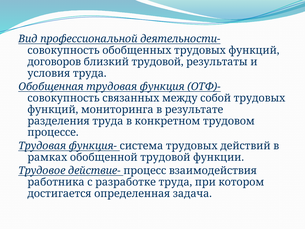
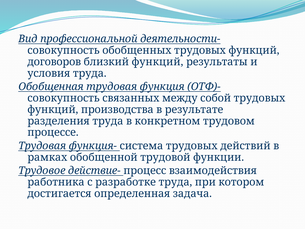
близкий трудовой: трудовой -> функций
мониторинга: мониторинга -> производства
